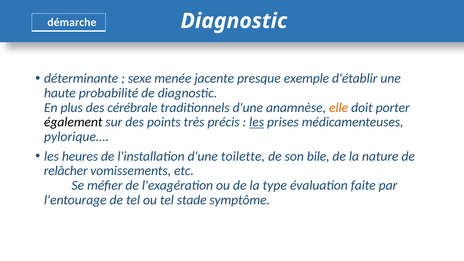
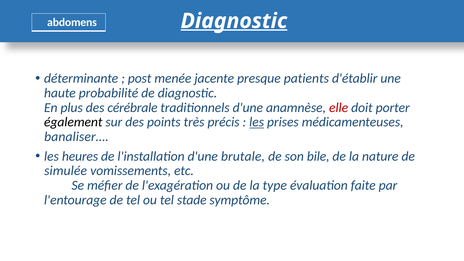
Diagnostic at (234, 21) underline: none -> present
démarche: démarche -> abdomens
sexe: sexe -> post
exemple: exemple -> patients
elle colour: orange -> red
pylorique…: pylorique… -> banaliser…
toilette: toilette -> brutale
relâcher: relâcher -> simulée
